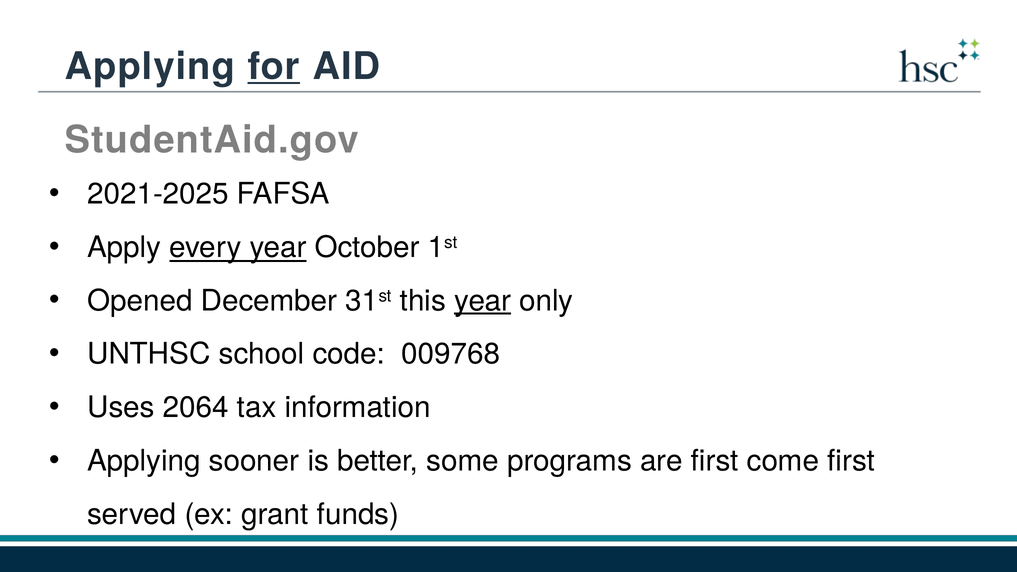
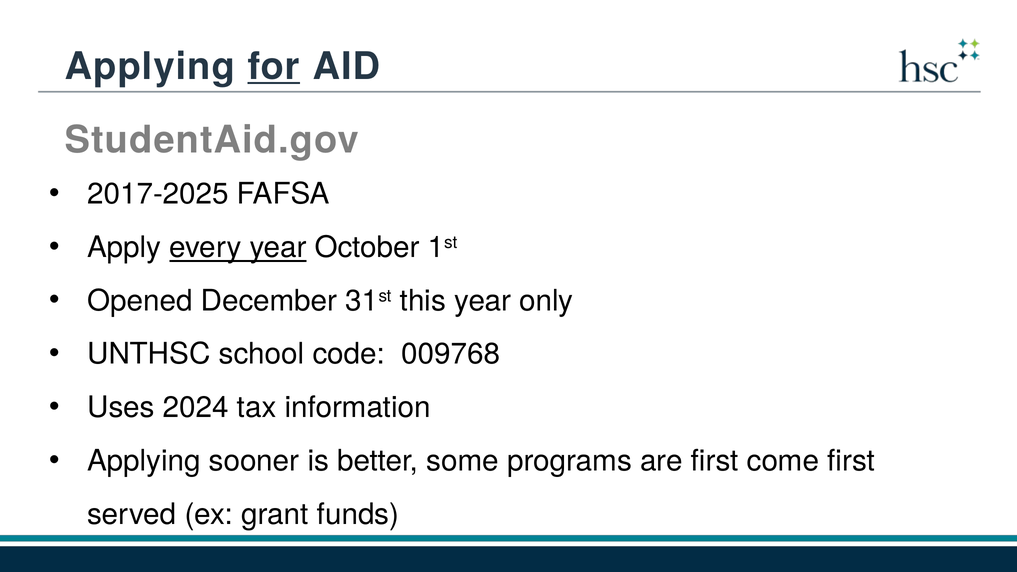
2021-2025: 2021-2025 -> 2017-2025
year at (483, 301) underline: present -> none
2064: 2064 -> 2024
